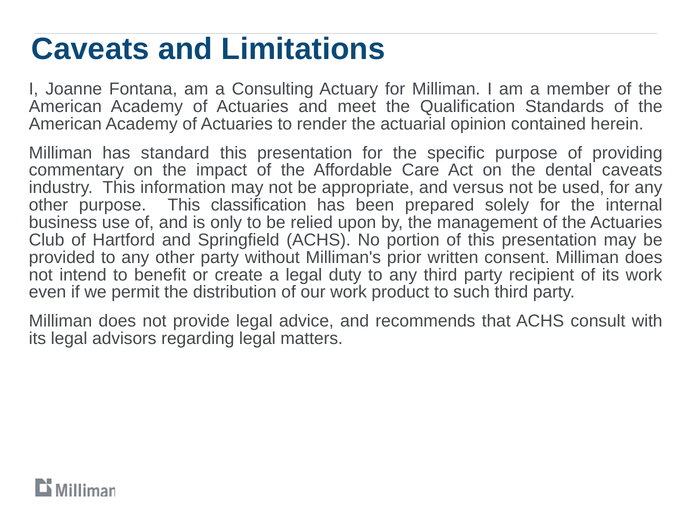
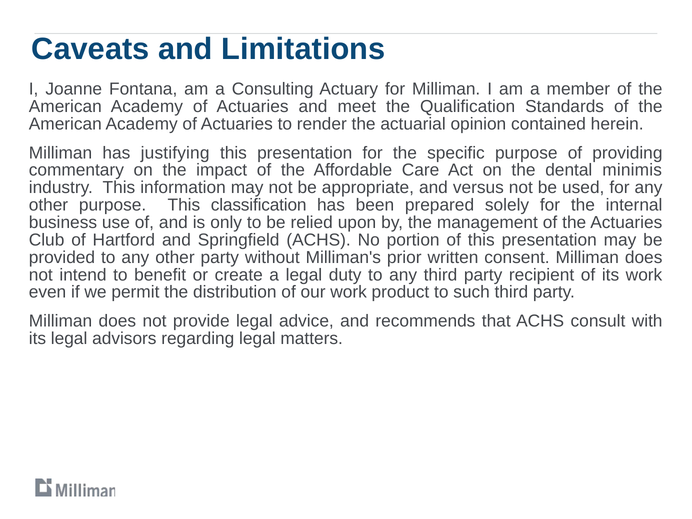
standard: standard -> justifying
dental caveats: caveats -> minimis
